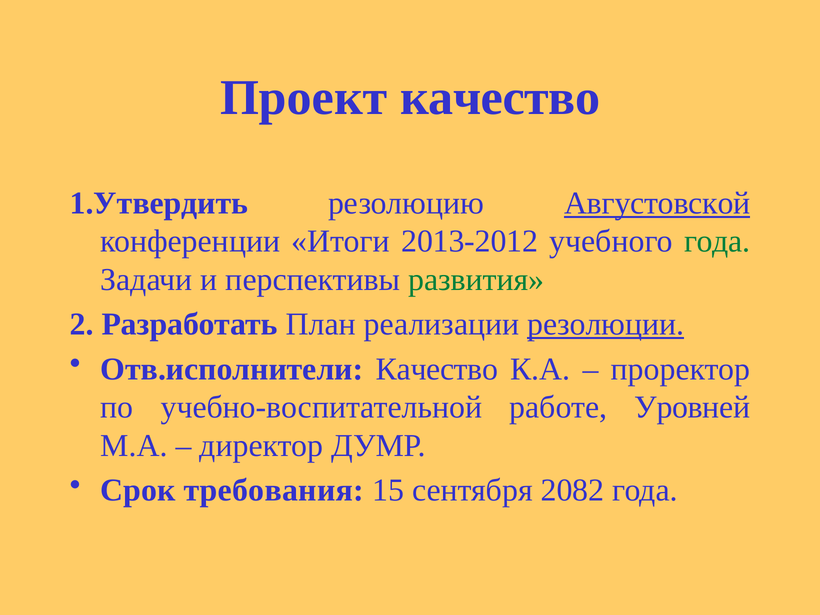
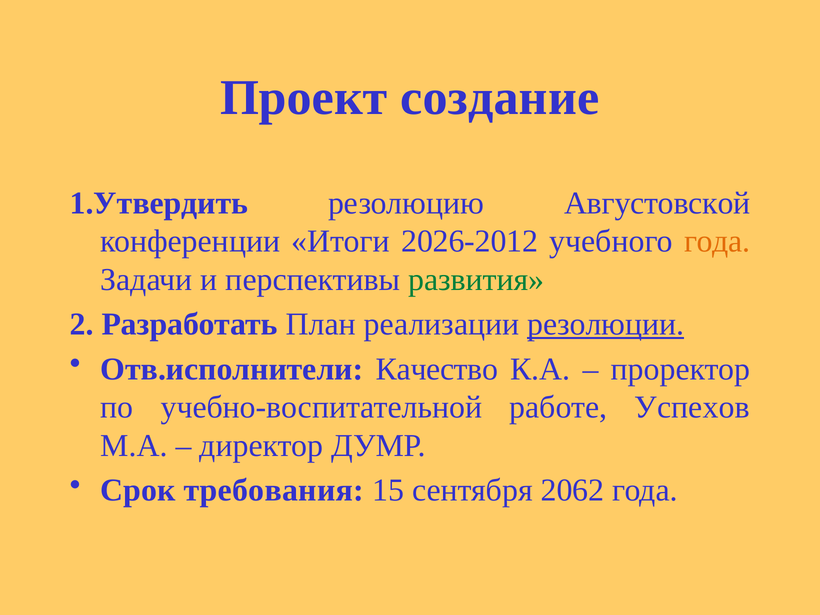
Проект качество: качество -> создание
Августовской underline: present -> none
2013-2012: 2013-2012 -> 2026-2012
года at (717, 241) colour: green -> orange
Уровней: Уровней -> Успехов
2082: 2082 -> 2062
